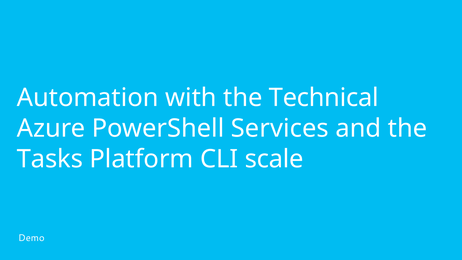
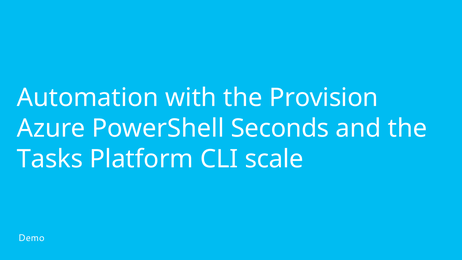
Technical: Technical -> Provision
Services: Services -> Seconds
